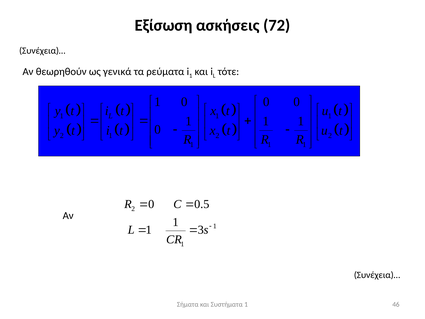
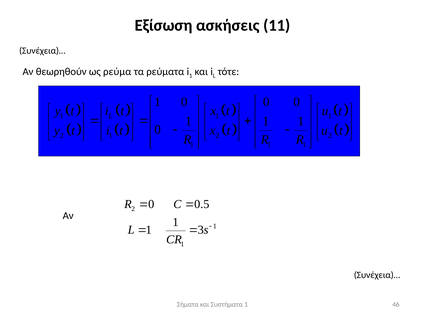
72: 72 -> 11
γενικά: γενικά -> ρεύμα
